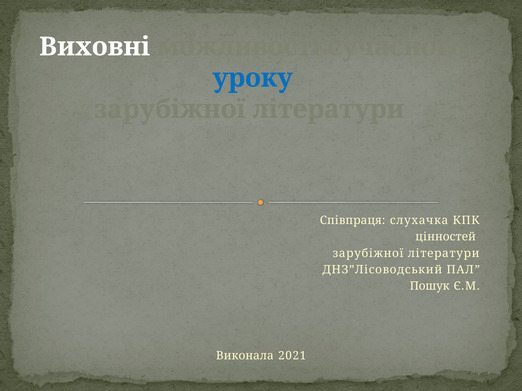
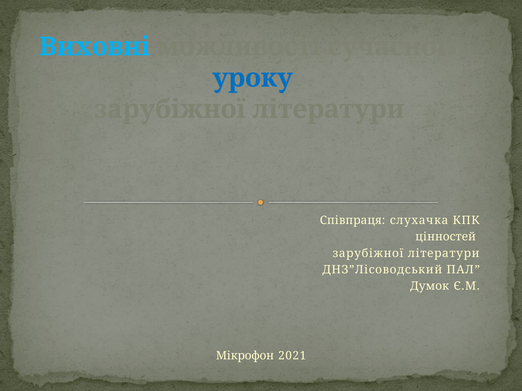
Виховні colour: white -> light blue
Пошук: Пошук -> Думок
Виконала: Виконала -> Мікрофон
